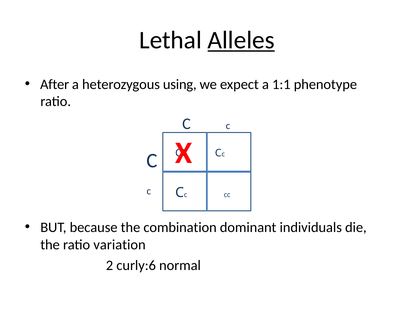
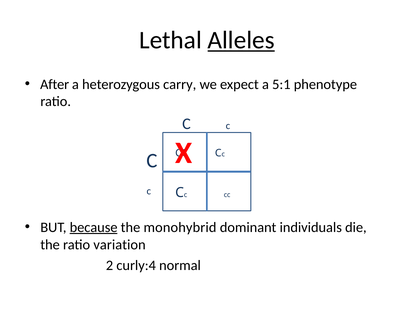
using: using -> carry
1:1: 1:1 -> 5:1
because underline: none -> present
combination: combination -> monohybrid
curly:6: curly:6 -> curly:4
